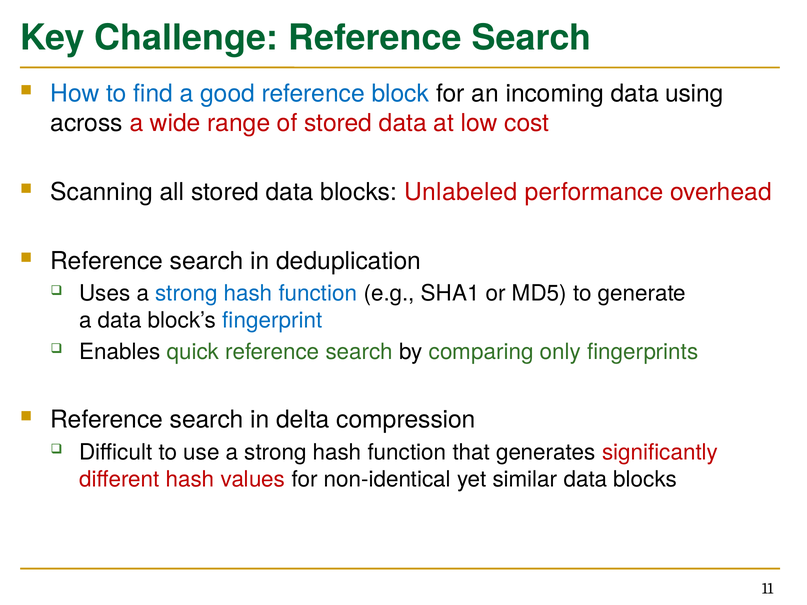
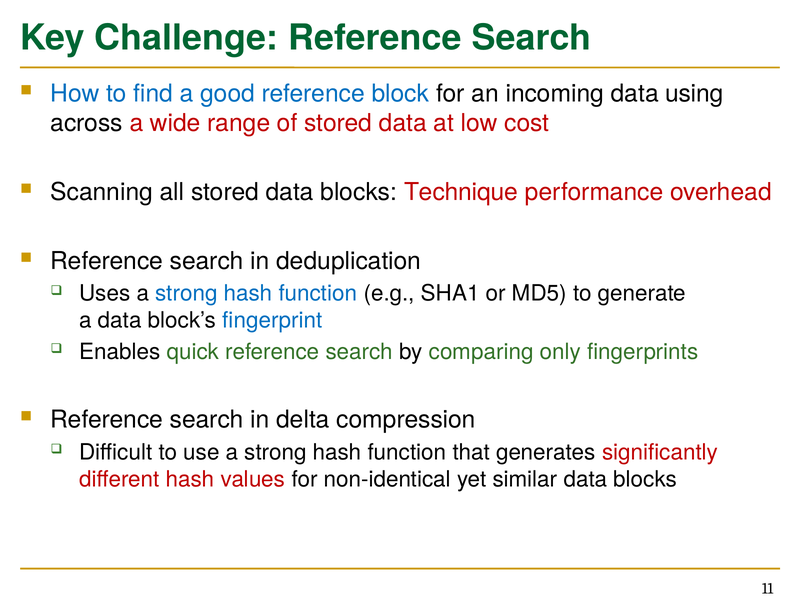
Unlabeled: Unlabeled -> Technique
